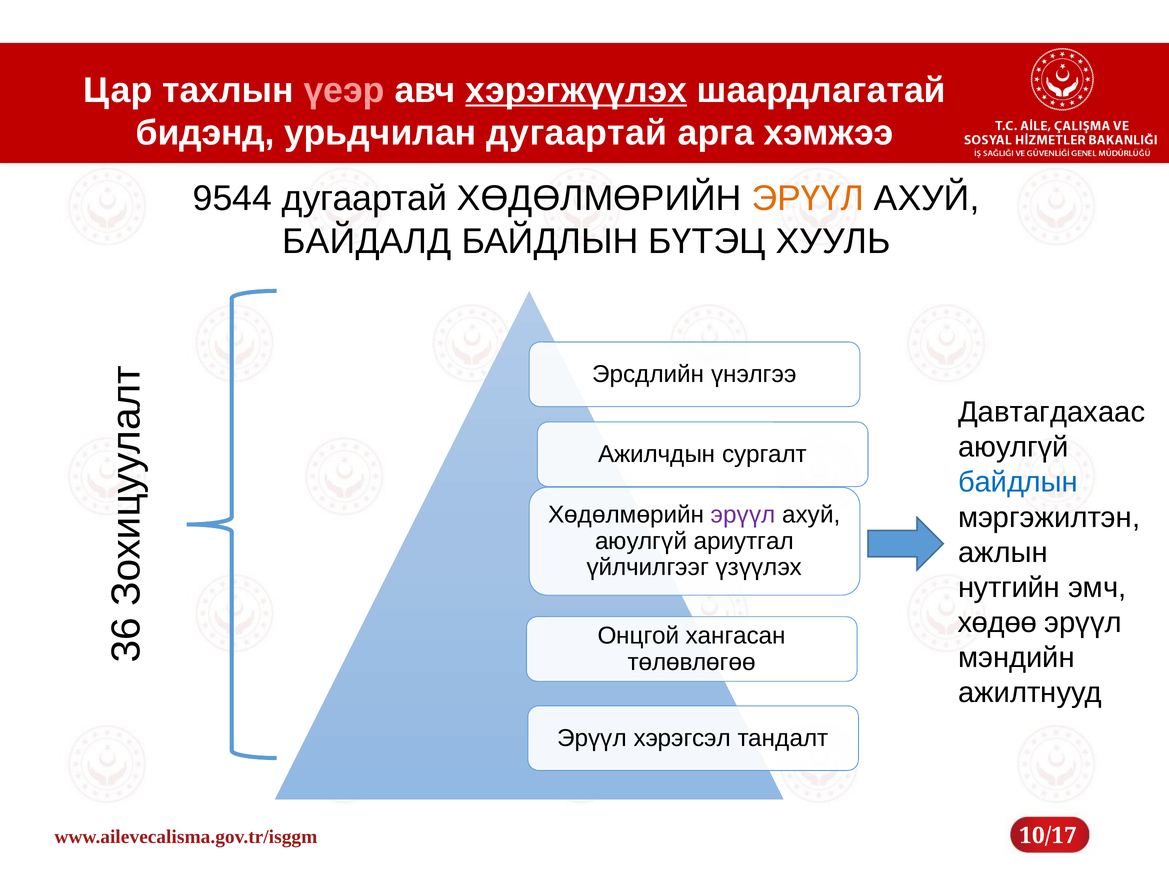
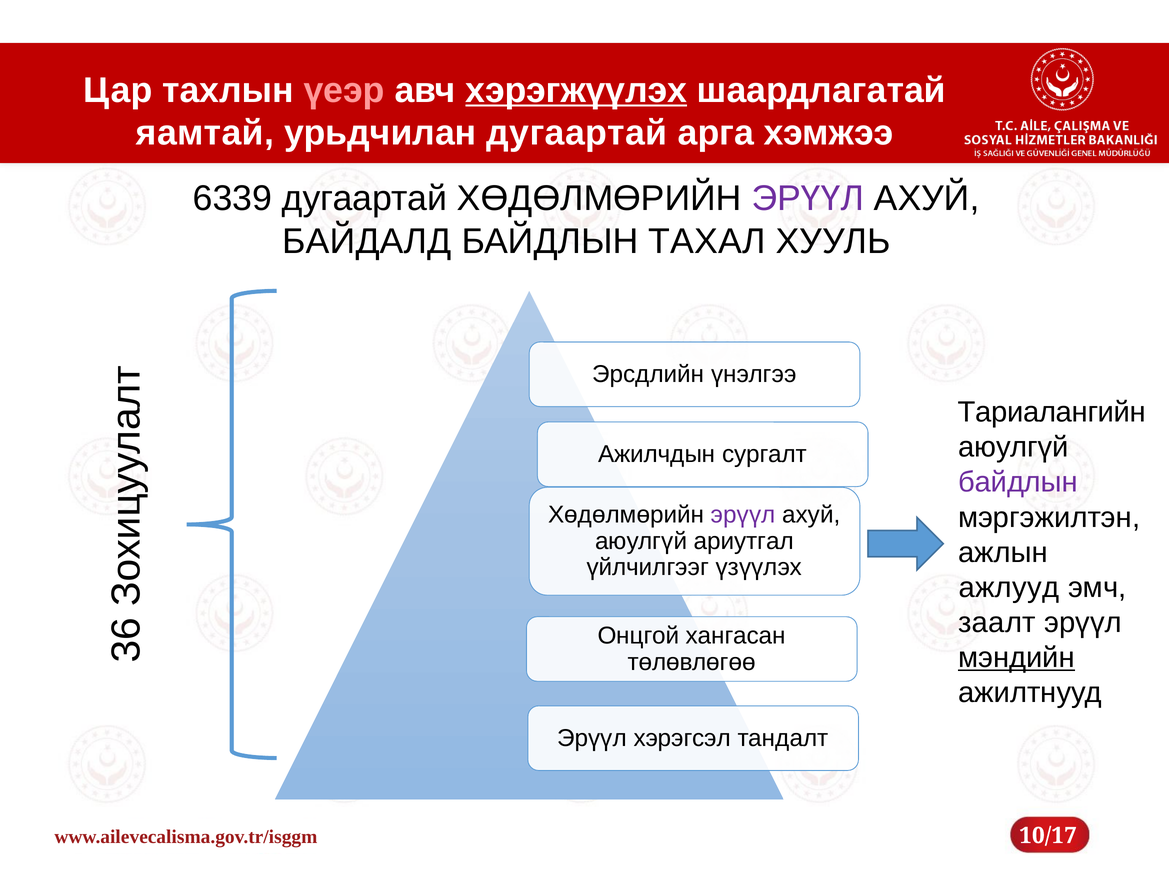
бидэнд: бидэнд -> яамтай
9544: 9544 -> 6339
ЭРҮҮЛ at (808, 198) colour: orange -> purple
БҮТЭЦ: БҮТЭЦ -> ТАХАЛ
Давтагдахаас: Давтагдахаас -> Тариалангийн
байдлын at (1018, 482) colour: blue -> purple
нутгийн: нутгийн -> ажлууд
хөдөө: хөдөө -> заалт
мэндийн underline: none -> present
